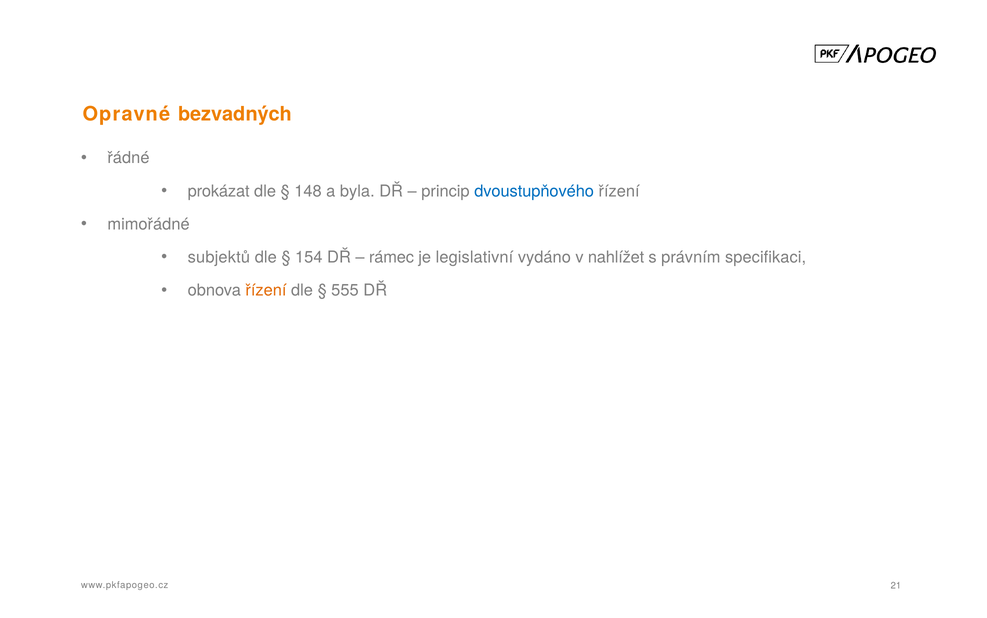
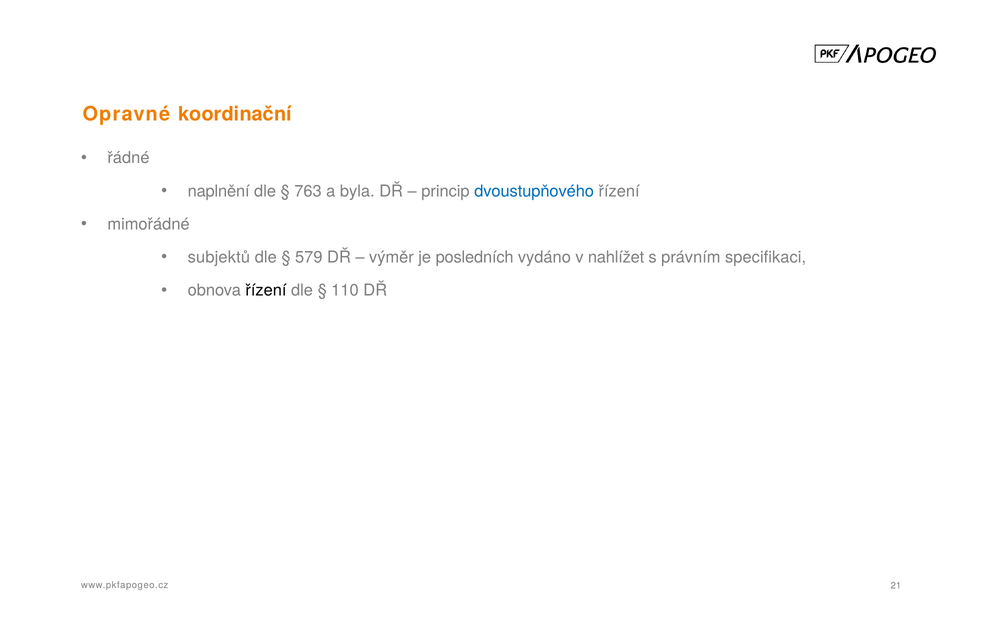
bezvadných: bezvadných -> koordinační
prokázat: prokázat -> naplnění
148: 148 -> 763
154: 154 -> 579
rámec: rámec -> výměr
legislativní: legislativní -> posledních
řízení at (266, 290) colour: orange -> black
555: 555 -> 110
